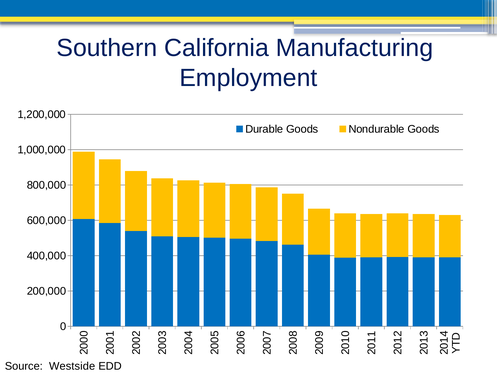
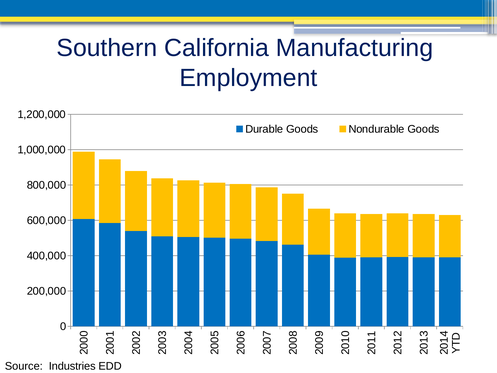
Westside: Westside -> Industries
